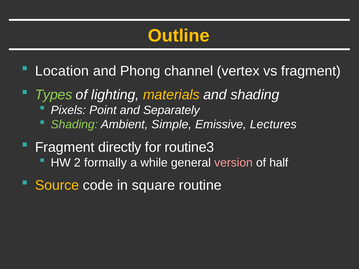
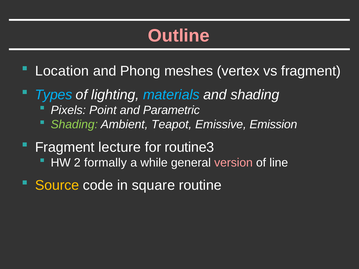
Outline colour: yellow -> pink
channel: channel -> meshes
Types colour: light green -> light blue
materials colour: yellow -> light blue
Separately: Separately -> Parametric
Simple: Simple -> Teapot
Lectures: Lectures -> Emission
directly: directly -> lecture
half: half -> line
